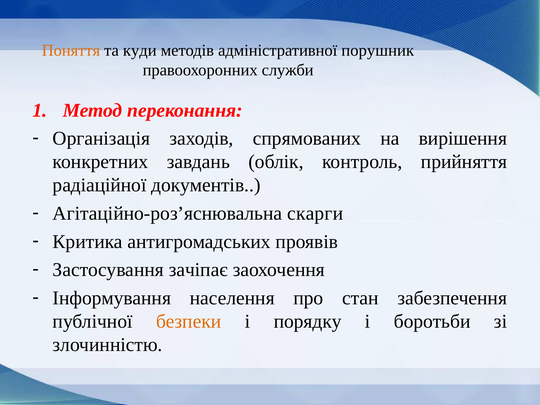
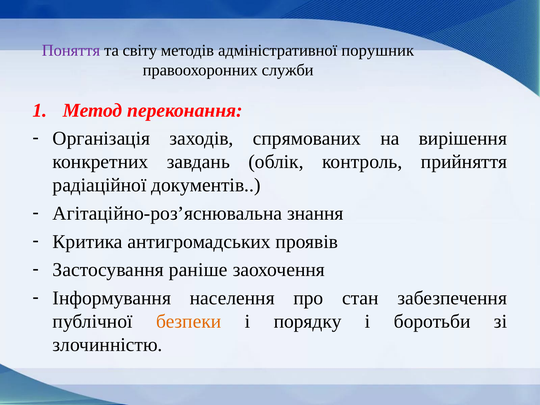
Поняття colour: orange -> purple
куди: куди -> світу
скарги: скарги -> знання
зачіпає: зачіпає -> раніше
